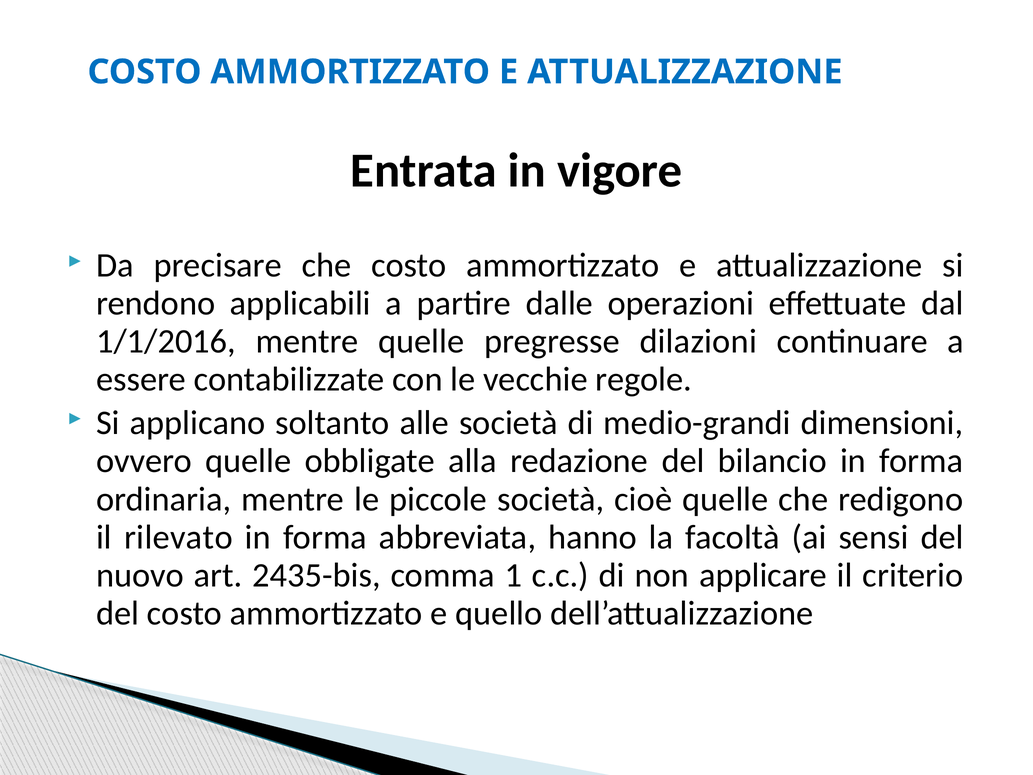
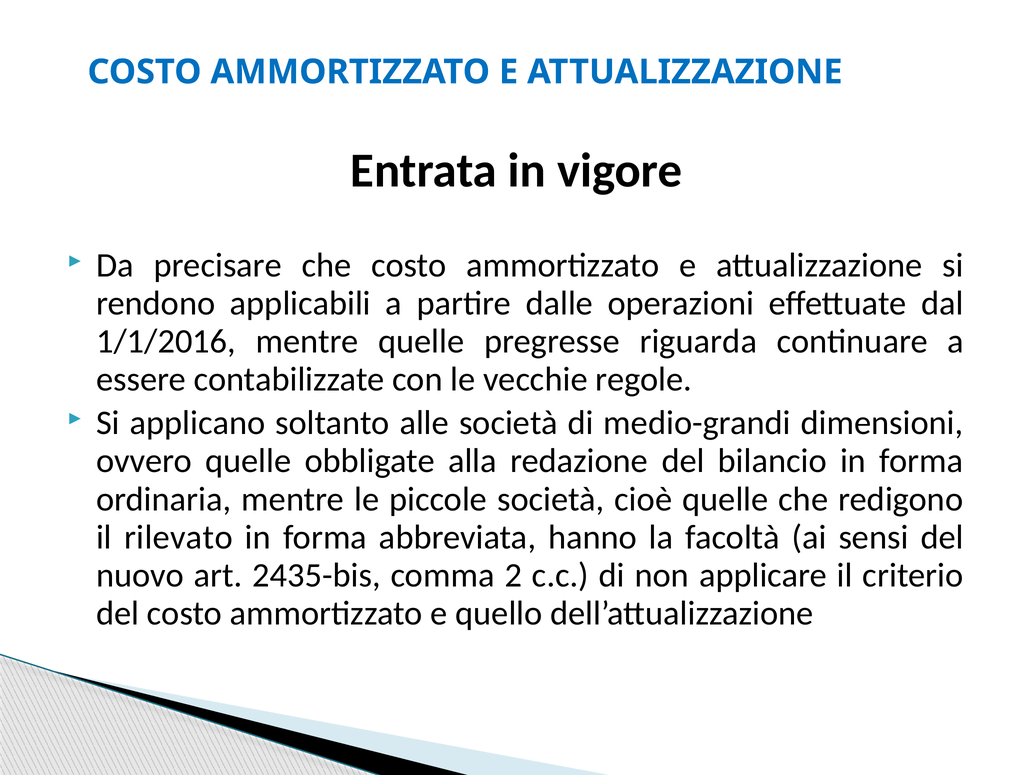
dilazioni: dilazioni -> riguarda
1: 1 -> 2
